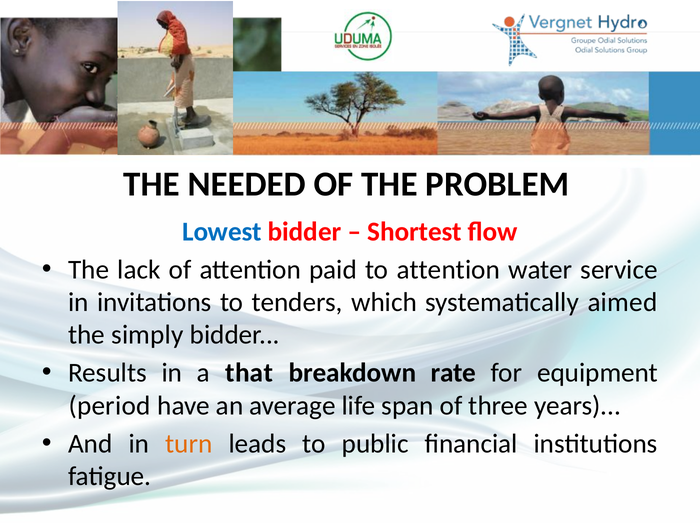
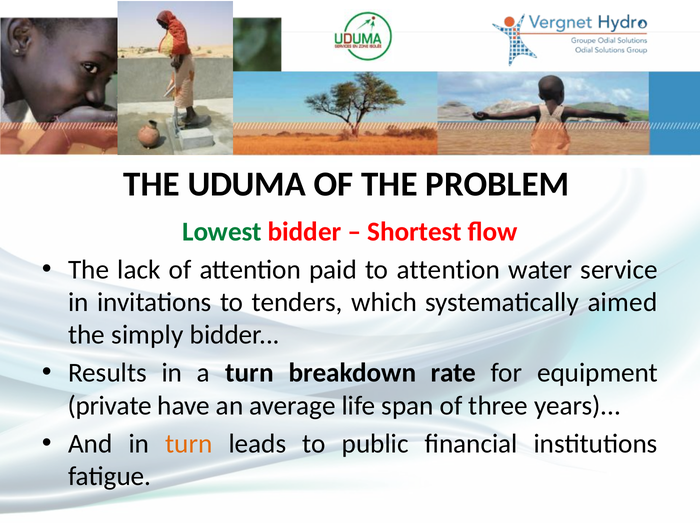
NEEDED: NEEDED -> UDUMA
Lowest colour: blue -> green
a that: that -> turn
period: period -> private
